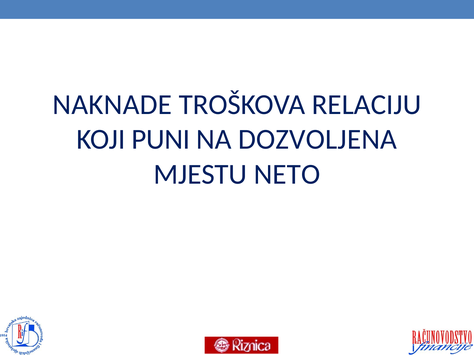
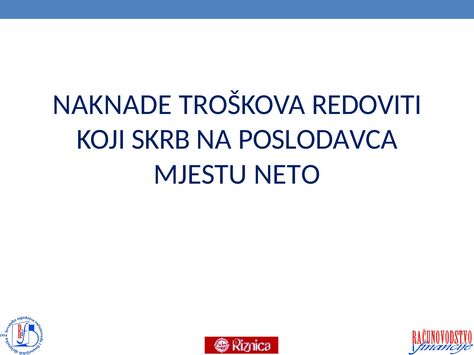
RELACIJU: RELACIJU -> REDOVITI
PUNI: PUNI -> SKRB
DOZVOLJENA: DOZVOLJENA -> POSLODAVCA
